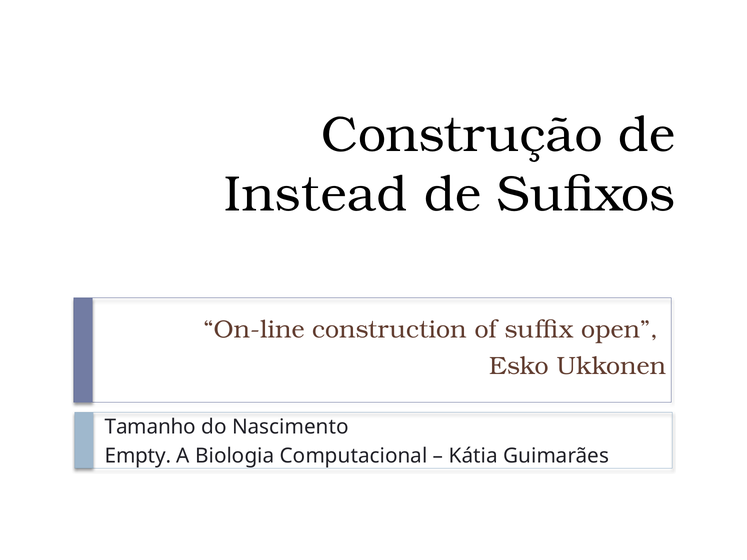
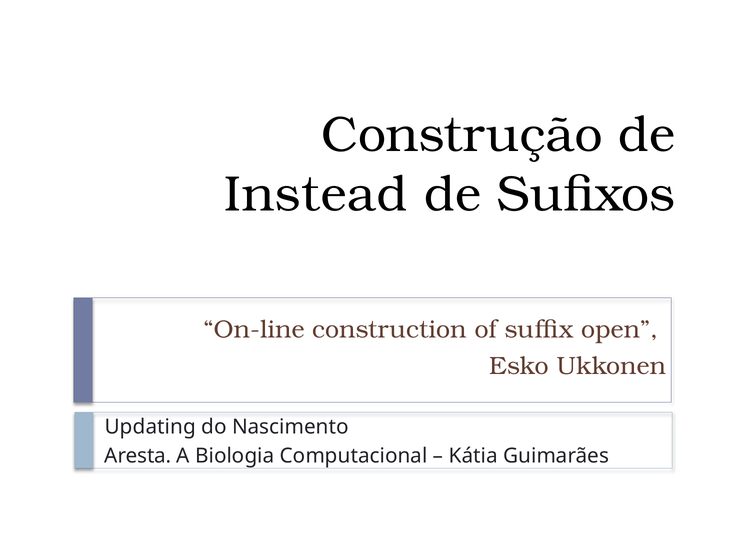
Tamanho: Tamanho -> Updating
Empty: Empty -> Aresta
